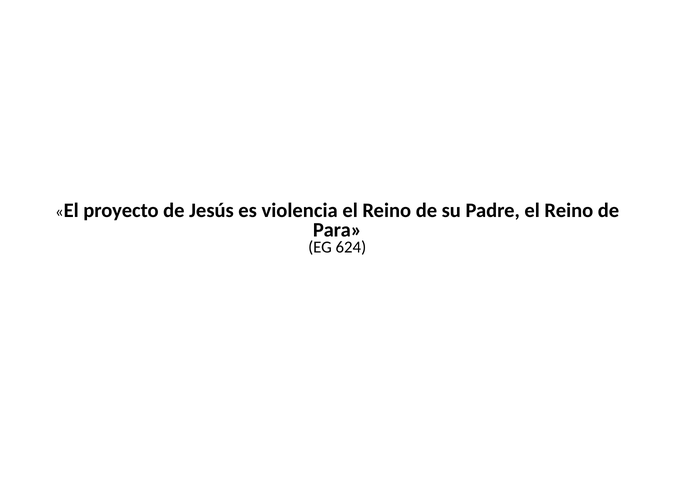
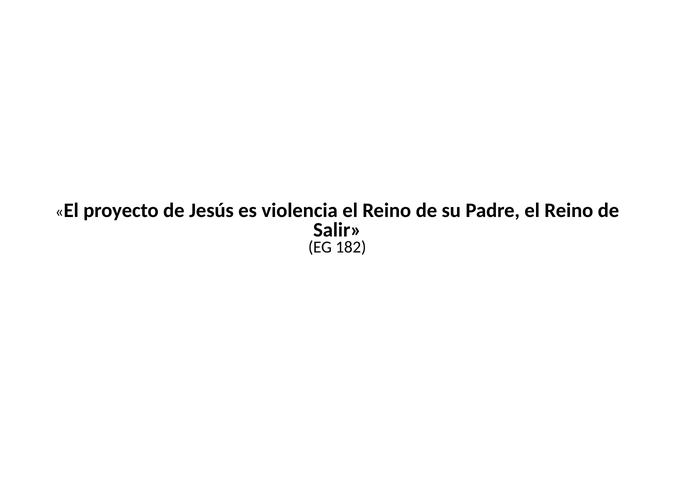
Para: Para -> Salir
624: 624 -> 182
